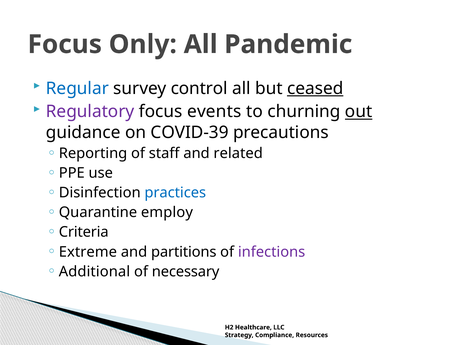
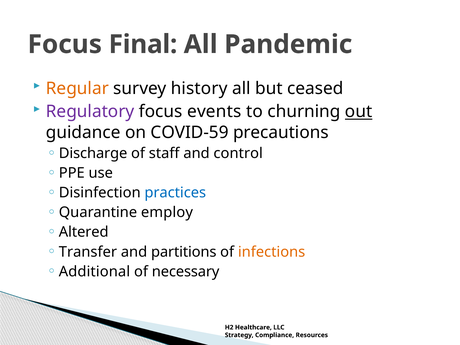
Only: Only -> Final
Regular colour: blue -> orange
control: control -> history
ceased underline: present -> none
COVID-39: COVID-39 -> COVID-59
Reporting: Reporting -> Discharge
related: related -> control
Criteria: Criteria -> Altered
Extreme: Extreme -> Transfer
infections colour: purple -> orange
